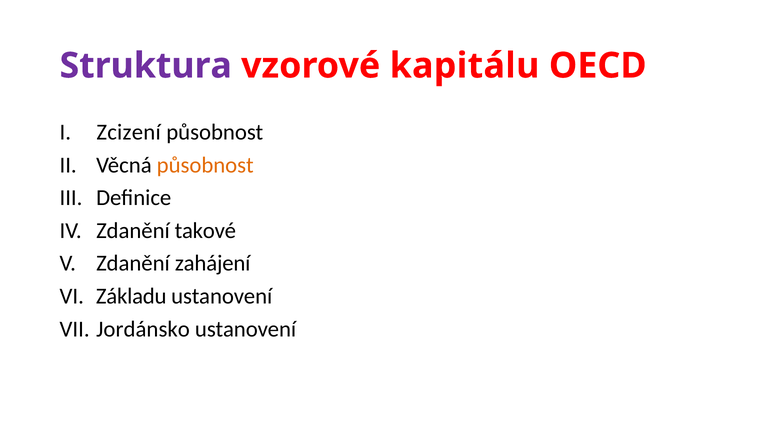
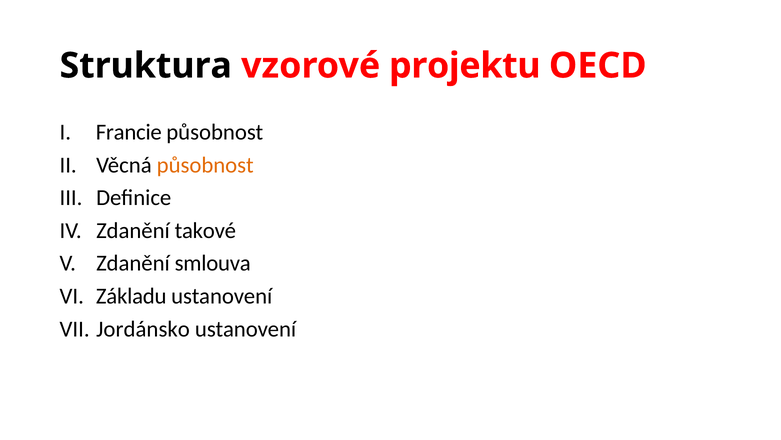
Struktura colour: purple -> black
kapitálu: kapitálu -> projektu
Zcizení: Zcizení -> Francie
zahájení: zahájení -> smlouva
